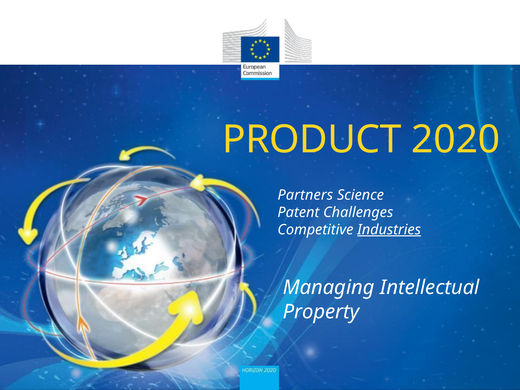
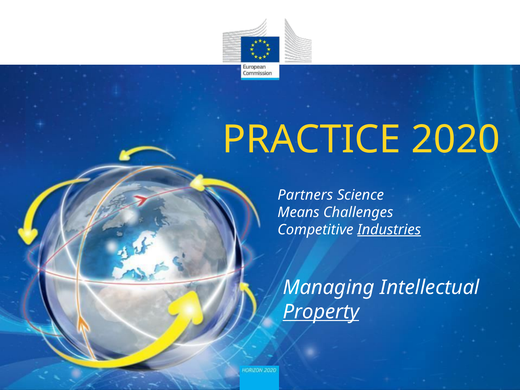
PRODUCT: PRODUCT -> PRACTICE
Patent: Patent -> Means
Property underline: none -> present
